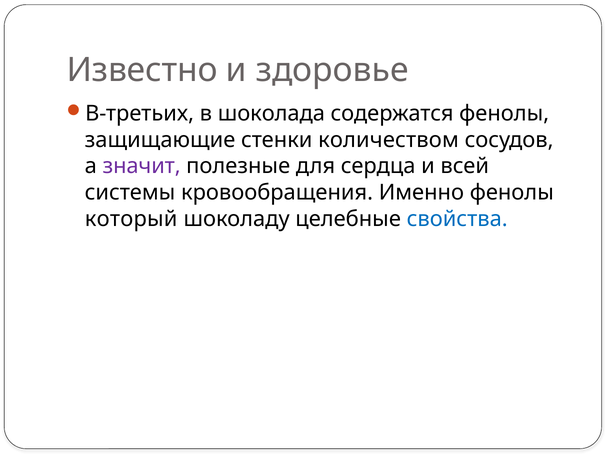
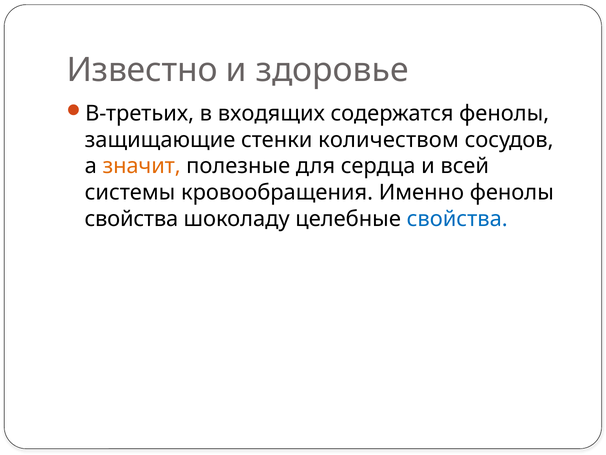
шоколада: шоколада -> входящих
значит colour: purple -> orange
который at (131, 219): который -> свойства
